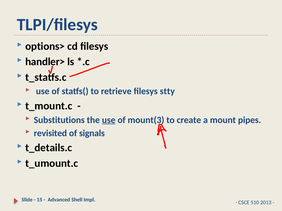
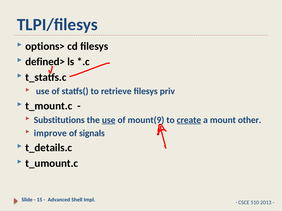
handler>: handler> -> defined>
stty: stty -> priv
mount(3: mount(3 -> mount(9
create underline: none -> present
pipes: pipes -> other
revisited: revisited -> improve
